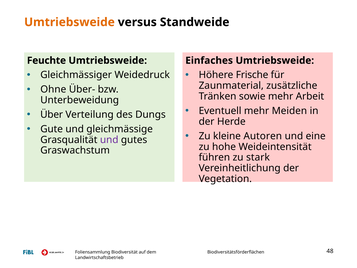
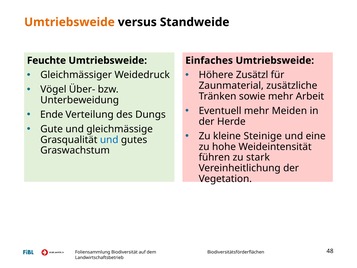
Frische: Frische -> Zusätzl
Ohne: Ohne -> Vögel
Über: Über -> Ende
Autoren: Autoren -> Steinige
und at (109, 140) colour: purple -> blue
